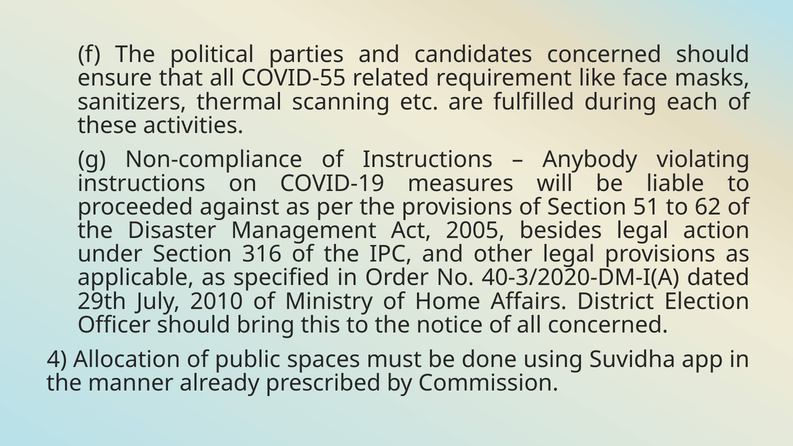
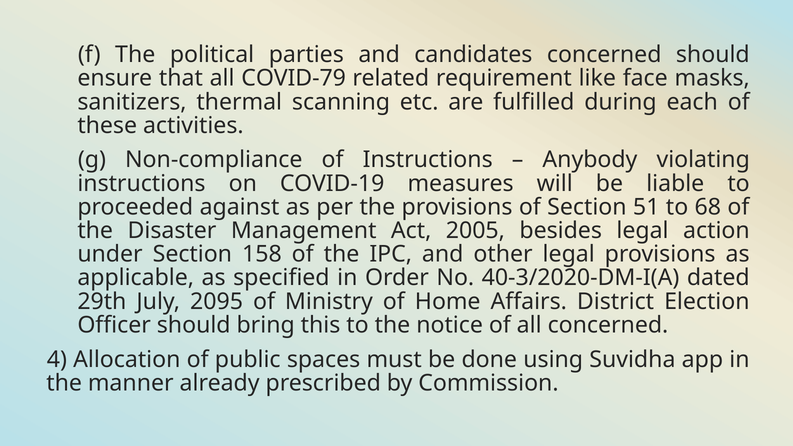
COVID-55: COVID-55 -> COVID-79
62: 62 -> 68
316: 316 -> 158
2010: 2010 -> 2095
